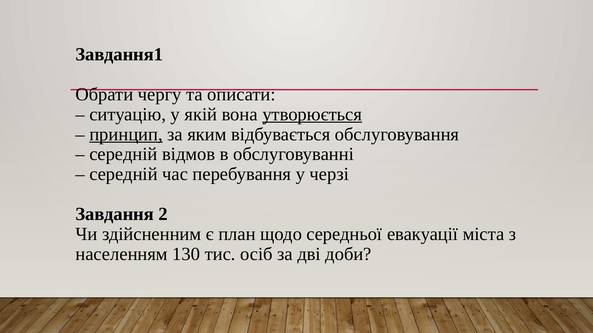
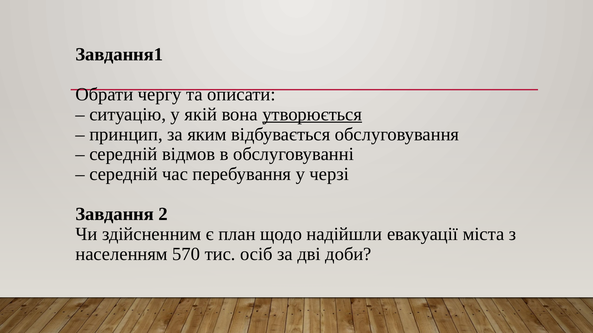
принцип underline: present -> none
середньої: середньої -> надійшли
130: 130 -> 570
